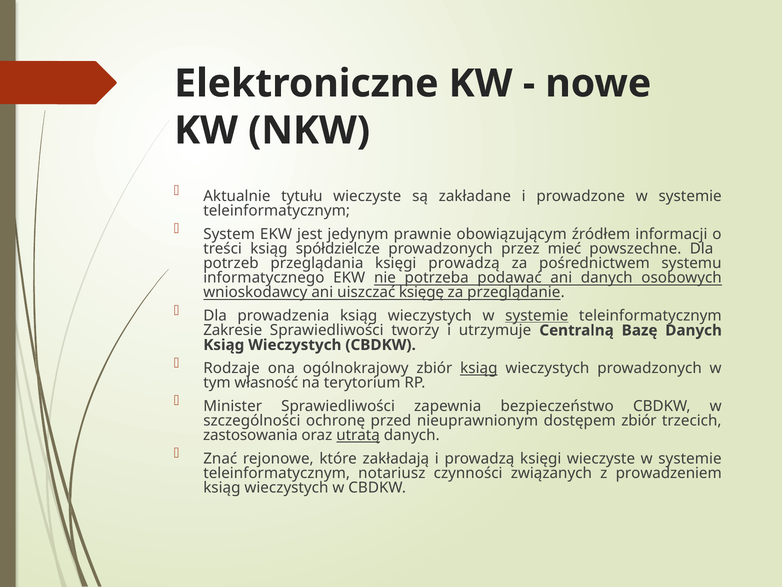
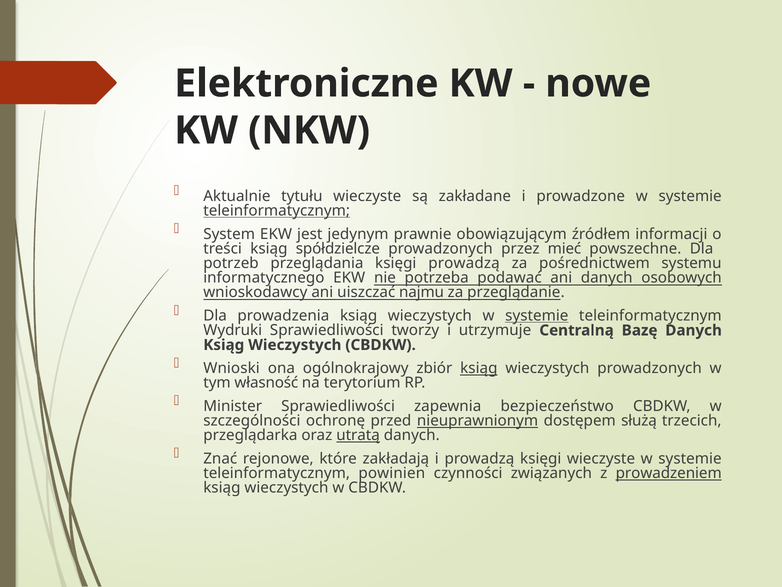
teleinformatycznym at (277, 211) underline: none -> present
księgę: księgę -> najmu
Zakresie: Zakresie -> Wydruki
Rodzaje: Rodzaje -> Wnioski
nieuprawnionym underline: none -> present
dostępem zbiór: zbiór -> służą
zastosowania: zastosowania -> przeglądarka
notariusz: notariusz -> powinien
prowadzeniem underline: none -> present
